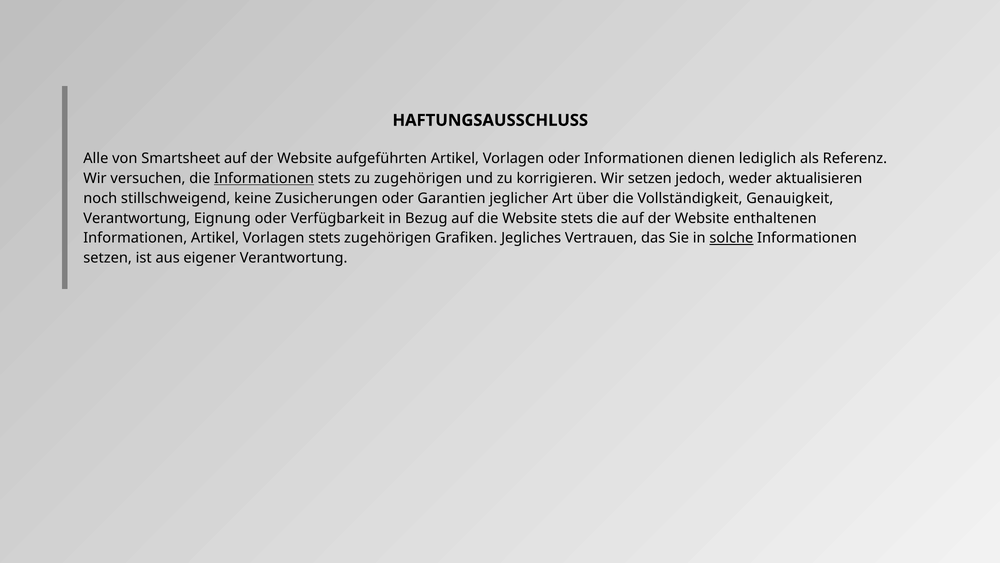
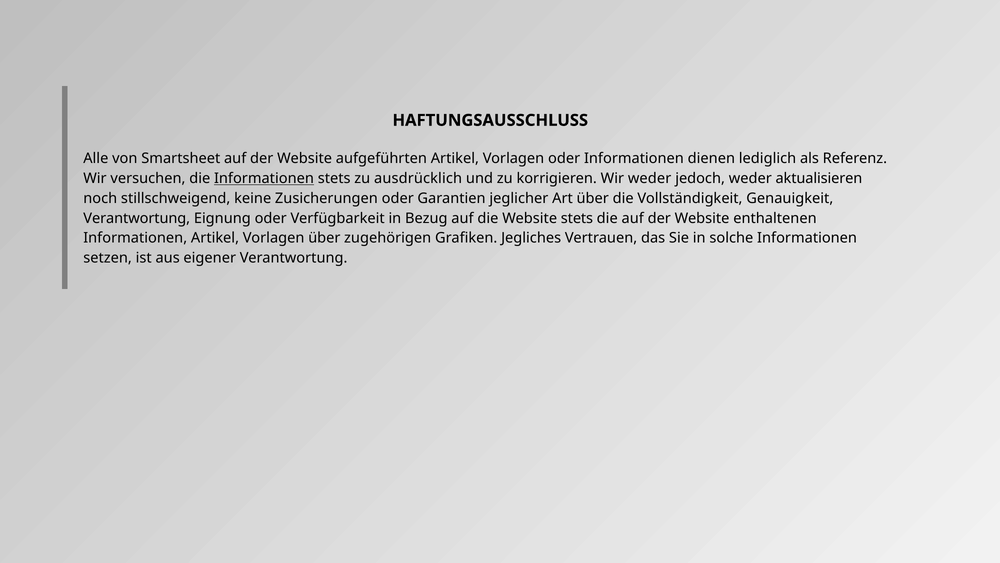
zu zugehörigen: zugehörigen -> ausdrücklich
Wir setzen: setzen -> weder
Vorlagen stets: stets -> über
solche underline: present -> none
